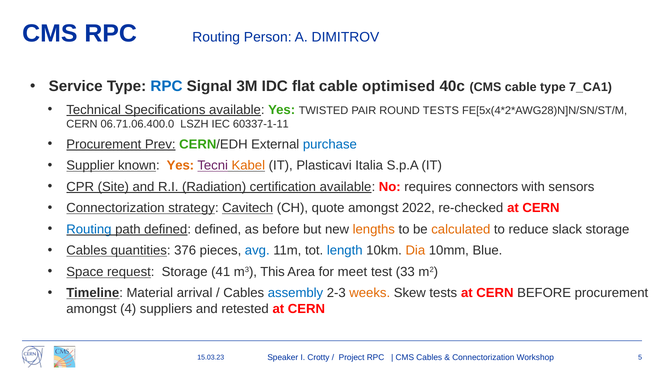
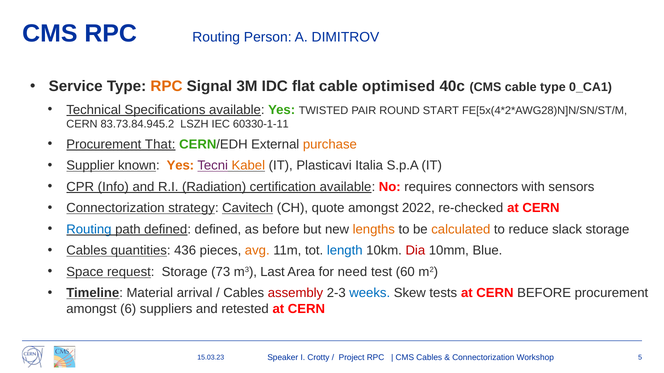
RPC at (166, 87) colour: blue -> orange
7_CA1: 7_CA1 -> 0_CA1
ROUND TESTS: TESTS -> START
06.71.06.400.0: 06.71.06.400.0 -> 83.73.84.945.2
60337-1-11: 60337-1-11 -> 60330-1-11
Prev: Prev -> That
purchase colour: blue -> orange
Site: Site -> Info
376: 376 -> 436
avg colour: blue -> orange
Dia colour: orange -> red
41: 41 -> 73
This: This -> Last
meet: meet -> need
33: 33 -> 60
assembly colour: blue -> red
weeks colour: orange -> blue
4: 4 -> 6
